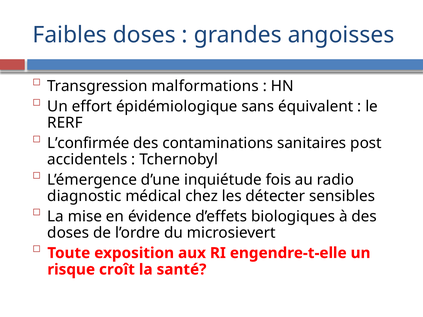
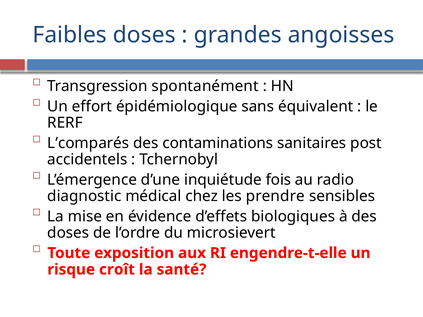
malformations: malformations -> spontanément
L’confirmée: L’confirmée -> L’comparés
détecter: détecter -> prendre
